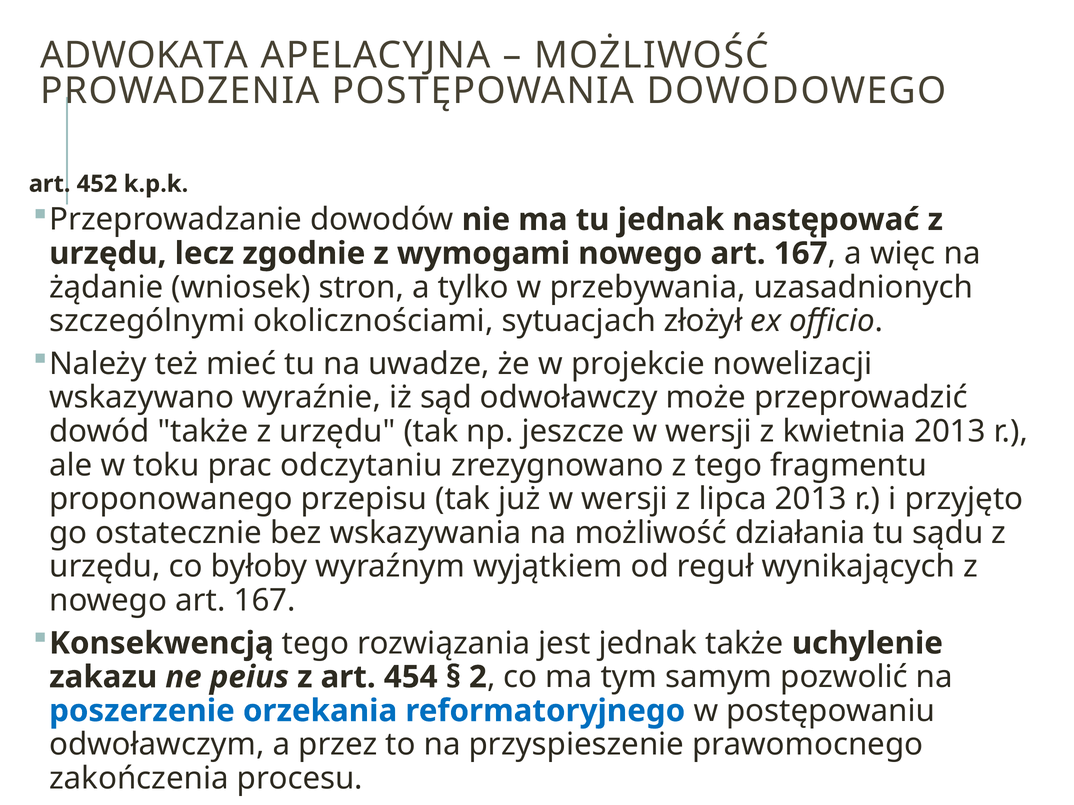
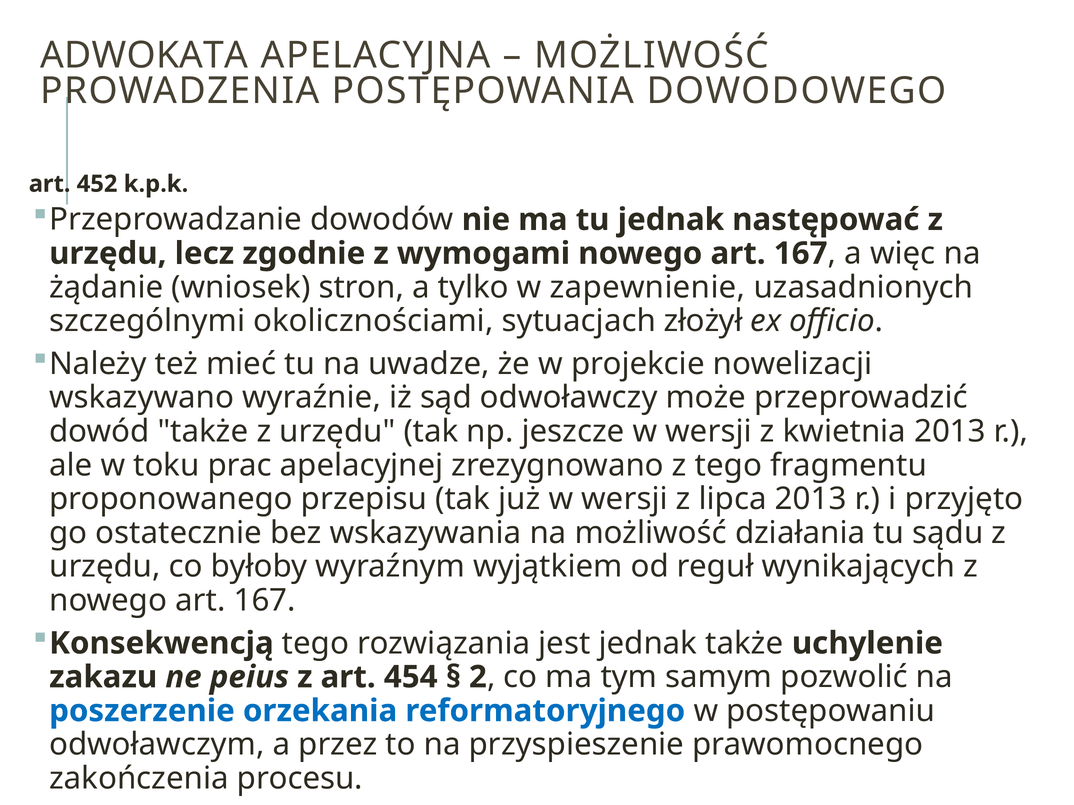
przebywania: przebywania -> zapewnienie
odczytaniu: odczytaniu -> apelacyjnej
